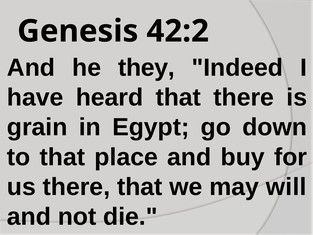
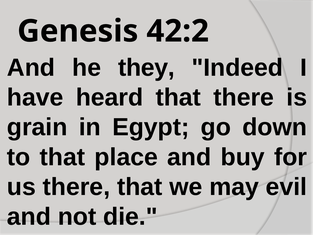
will: will -> evil
